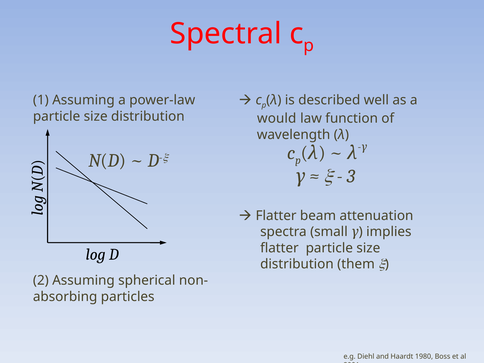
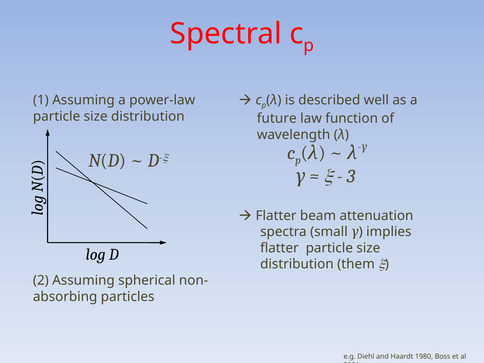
would: would -> future
